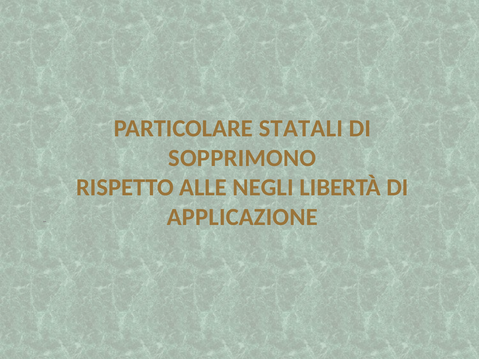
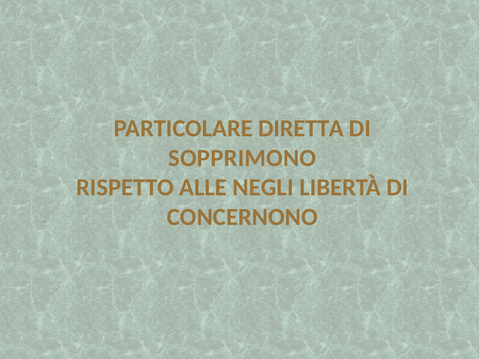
STATALI: STATALI -> DIRETTA
APPLICAZIONE: APPLICAZIONE -> CONCERNONO
